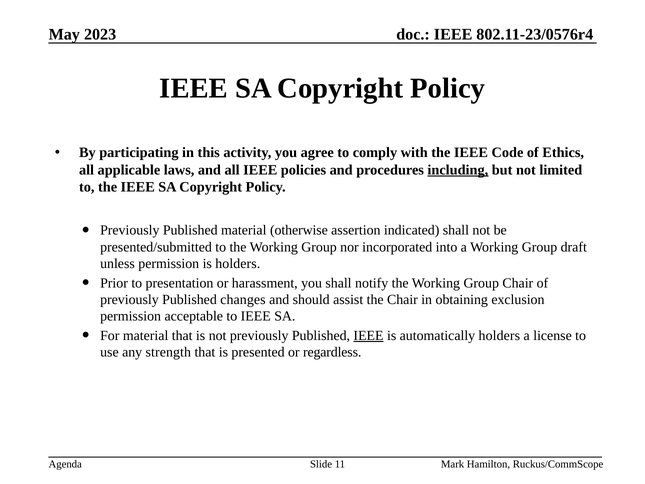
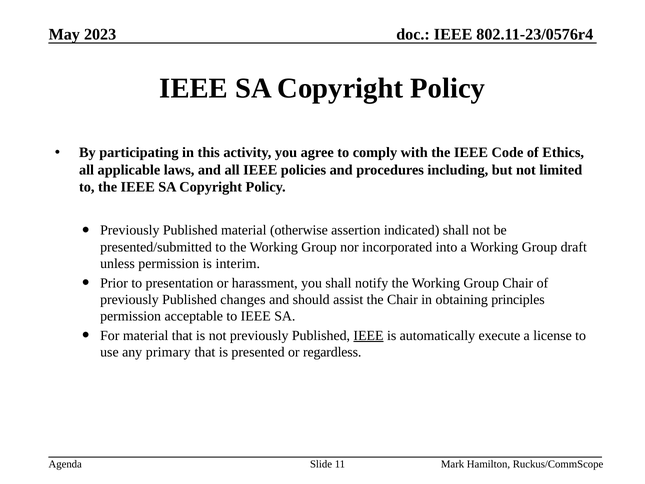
including underline: present -> none
is holders: holders -> interim
exclusion: exclusion -> principles
automatically holders: holders -> execute
strength: strength -> primary
